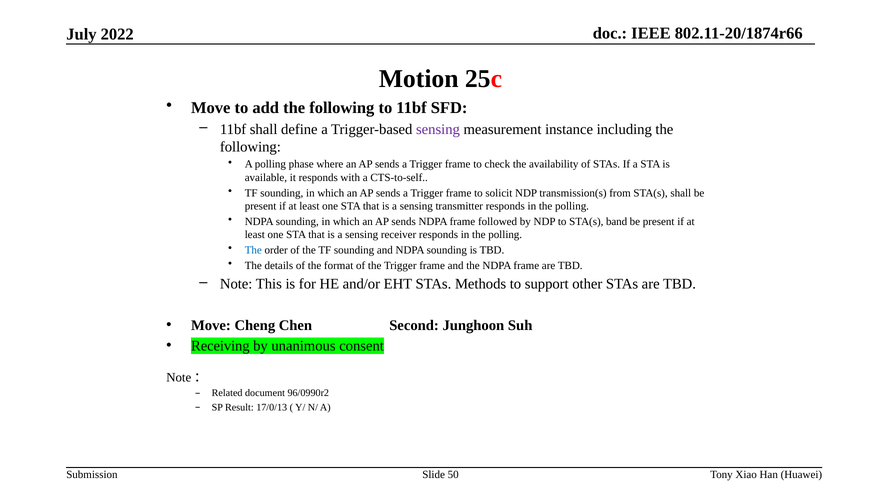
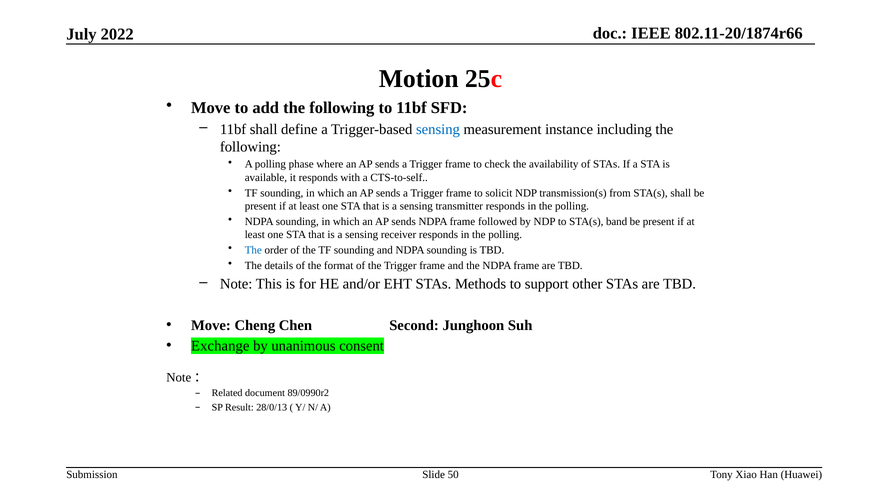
sensing at (438, 129) colour: purple -> blue
Receiving: Receiving -> Exchange
96/0990r2: 96/0990r2 -> 89/0990r2
17/0/13: 17/0/13 -> 28/0/13
